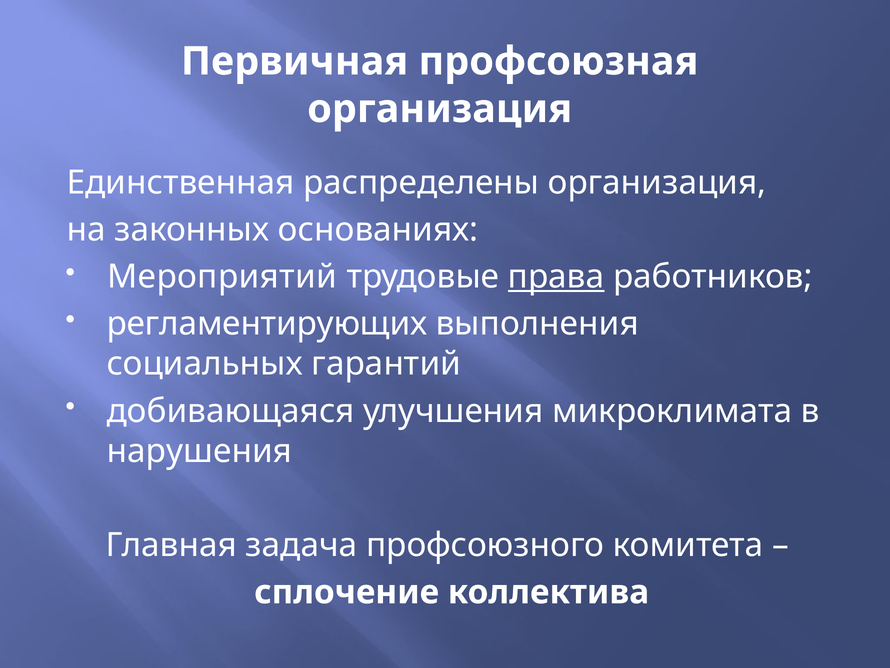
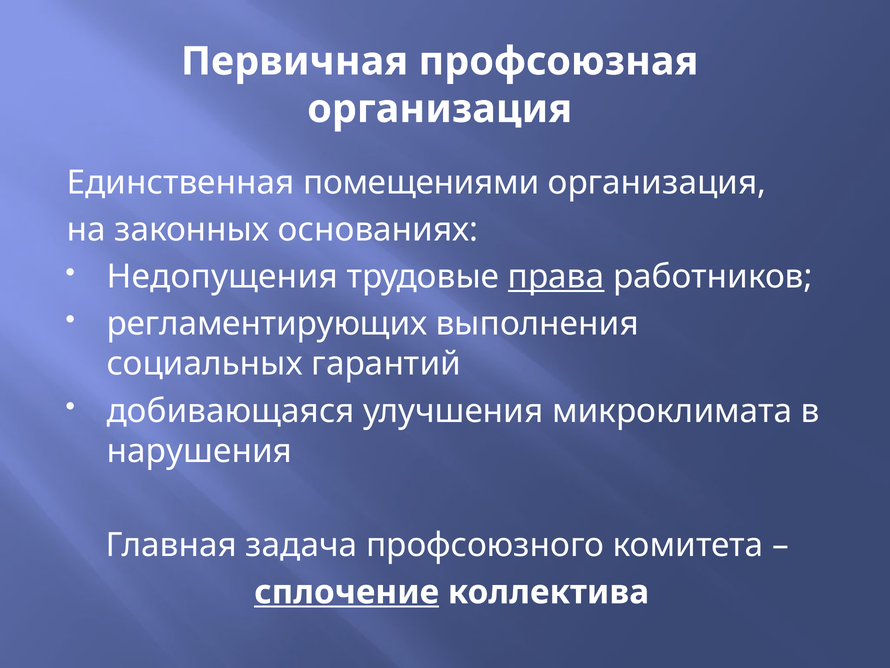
распределены: распределены -> помещениями
Мероприятий: Мероприятий -> Недопущения
сплочение underline: none -> present
